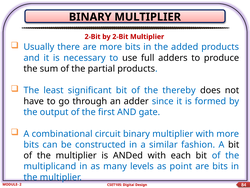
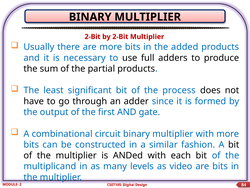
thereby: thereby -> process
point: point -> video
